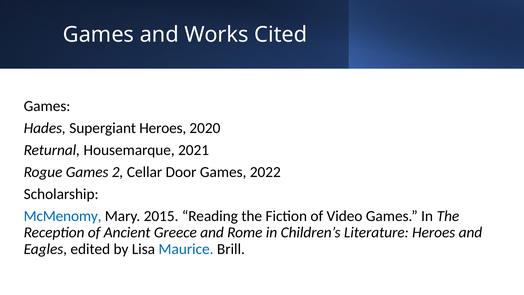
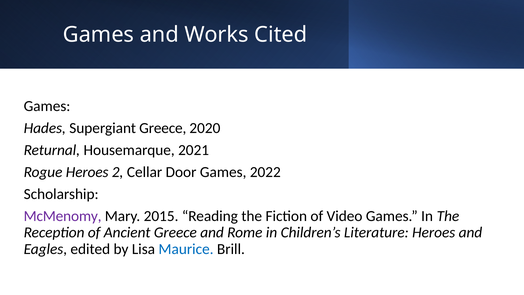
Supergiant Heroes: Heroes -> Greece
Rogue Games: Games -> Heroes
McMenomy colour: blue -> purple
